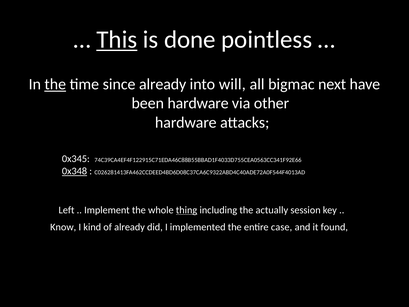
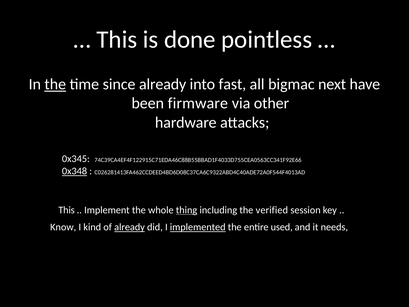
This at (117, 40) underline: present -> none
will: will -> fast
been hardware: hardware -> firmware
Left at (67, 210): Left -> This
actually: actually -> verified
already at (130, 227) underline: none -> present
implemented underline: none -> present
case: case -> used
found: found -> needs
